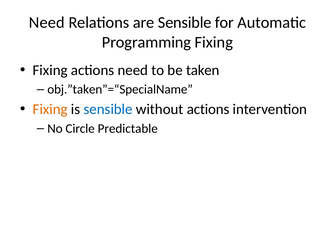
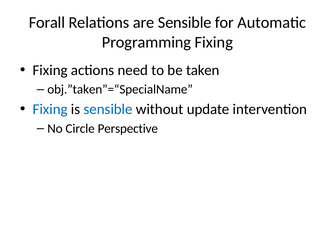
Need at (47, 23): Need -> Forall
Fixing at (50, 109) colour: orange -> blue
without actions: actions -> update
Predictable: Predictable -> Perspective
